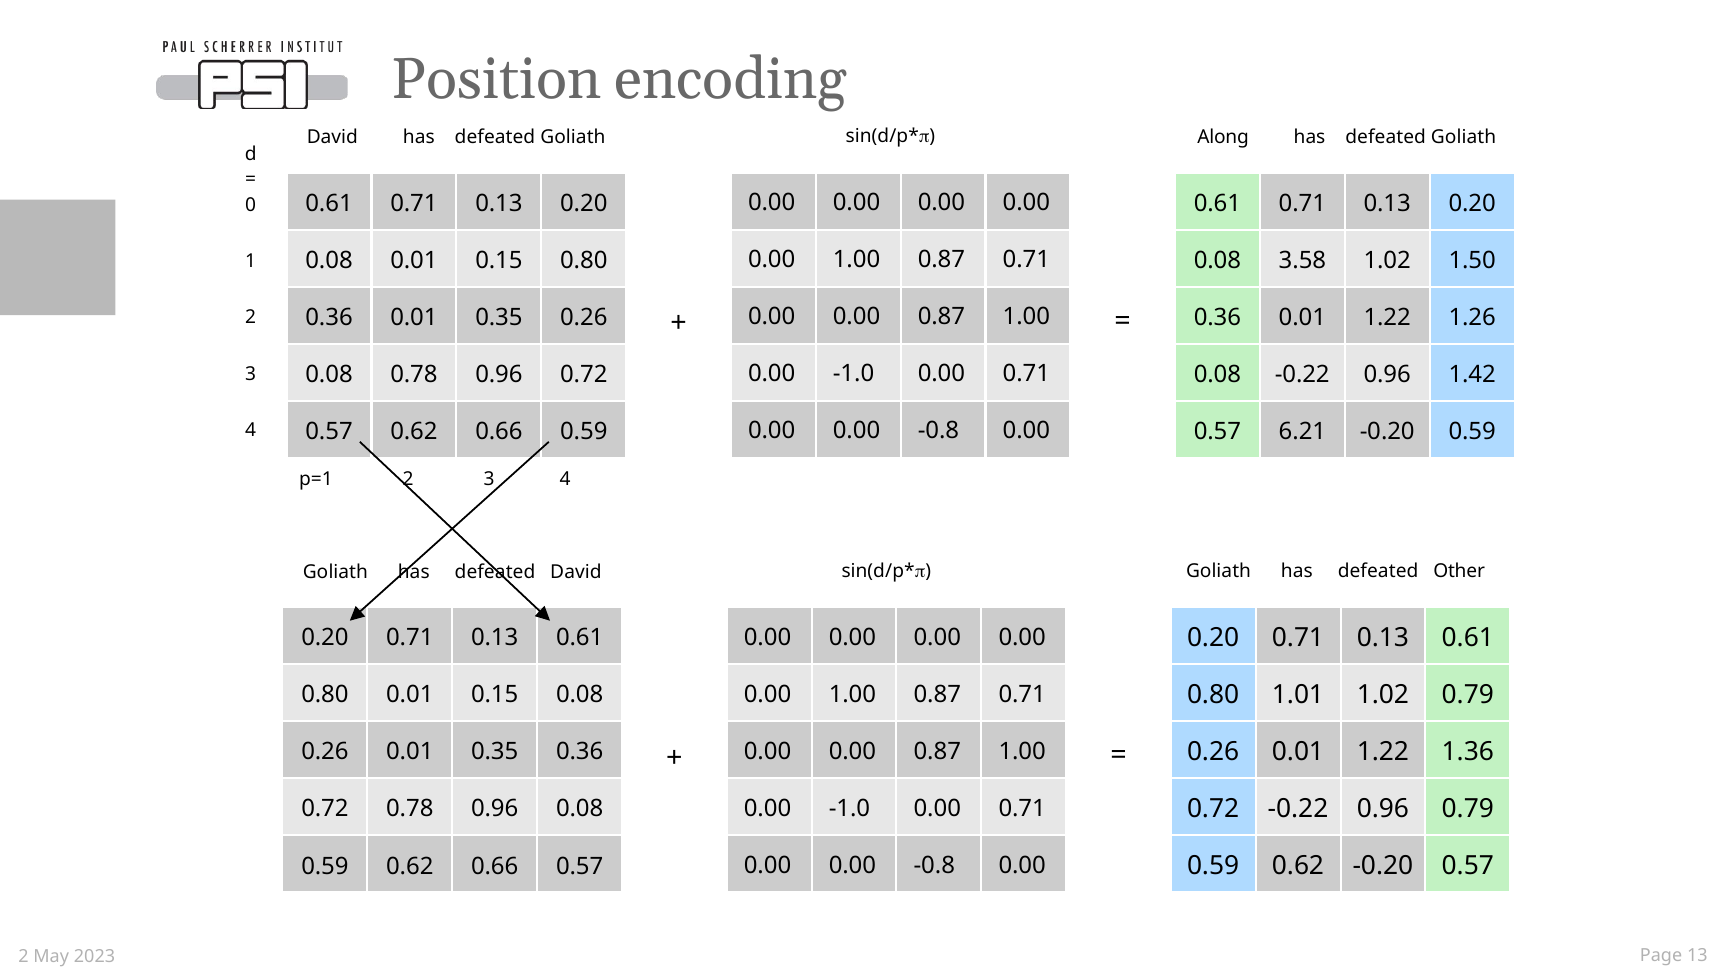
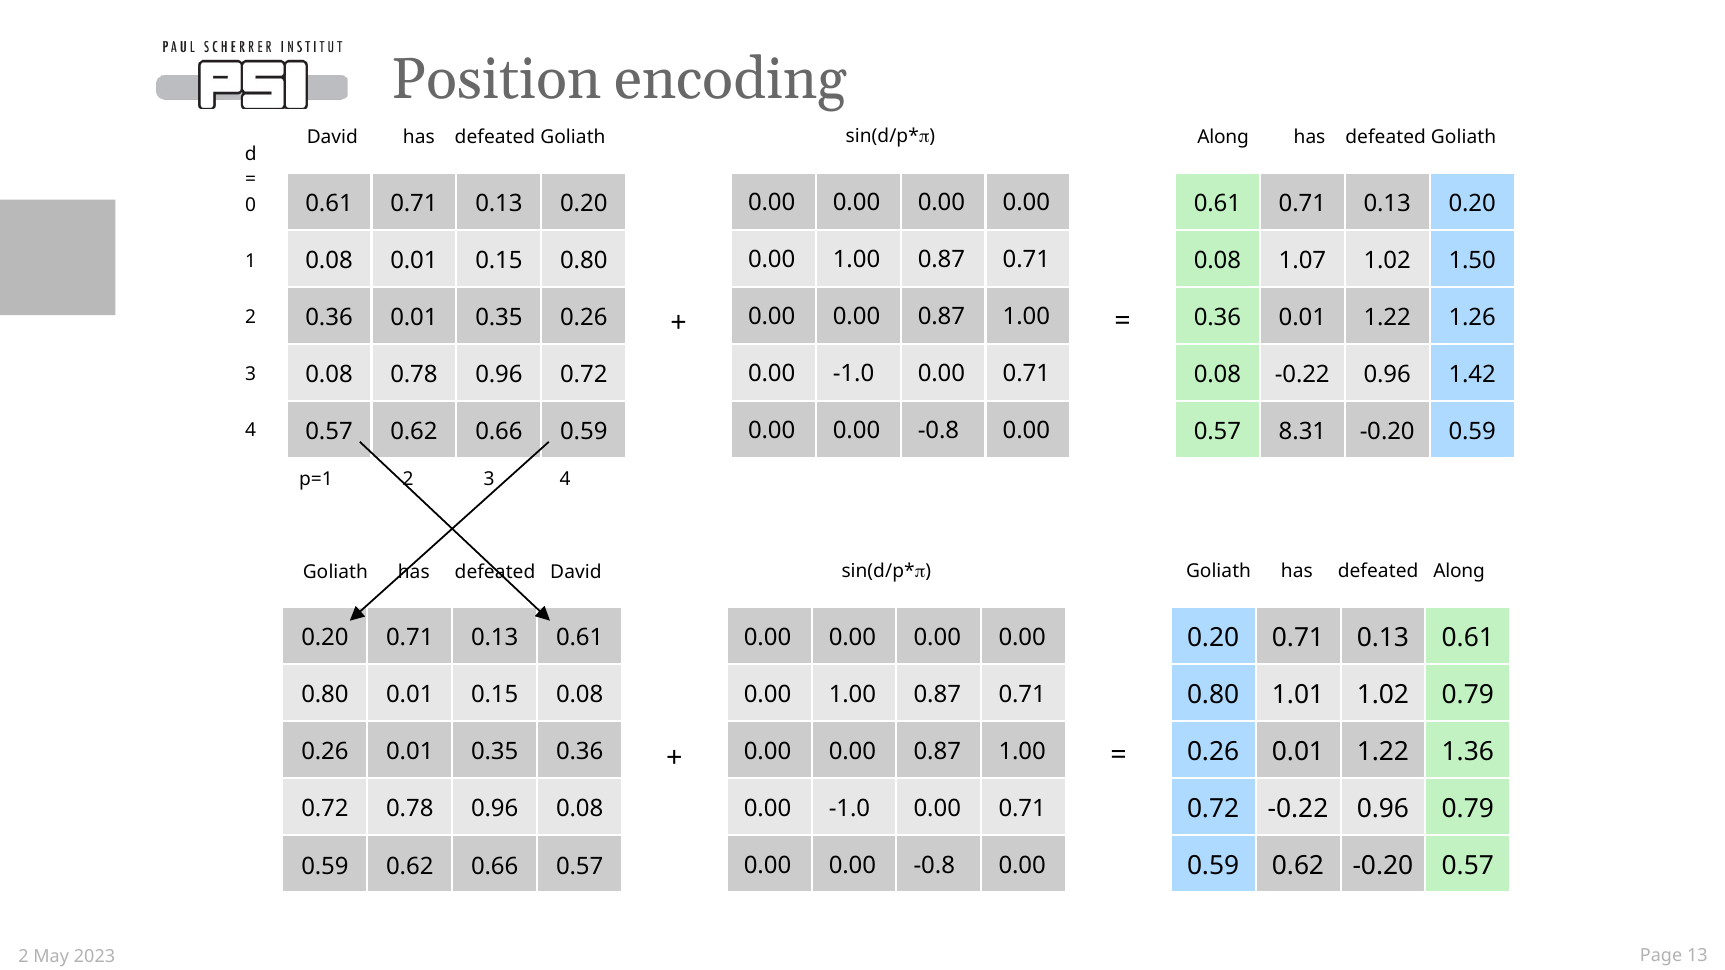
3.58: 3.58 -> 1.07
6.21: 6.21 -> 8.31
defeated Other: Other -> Along
